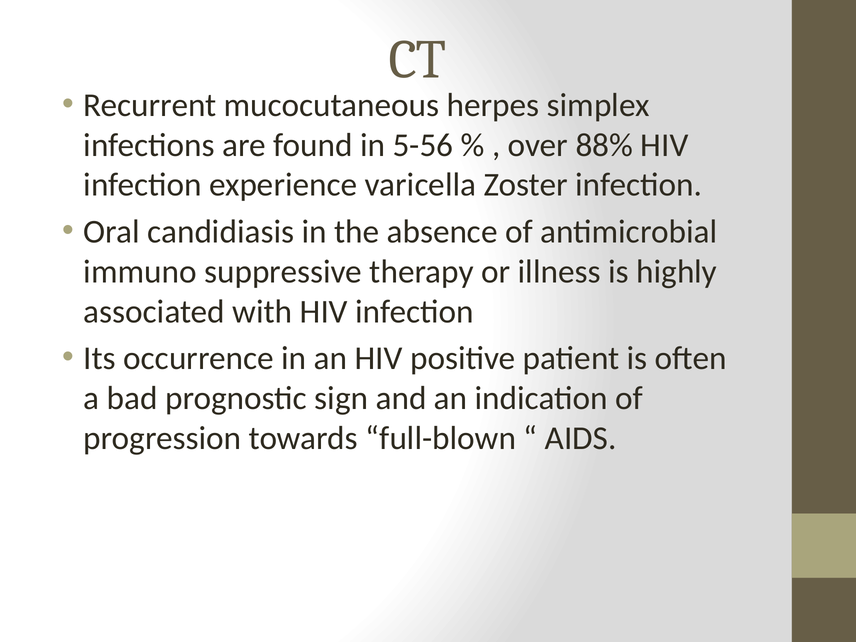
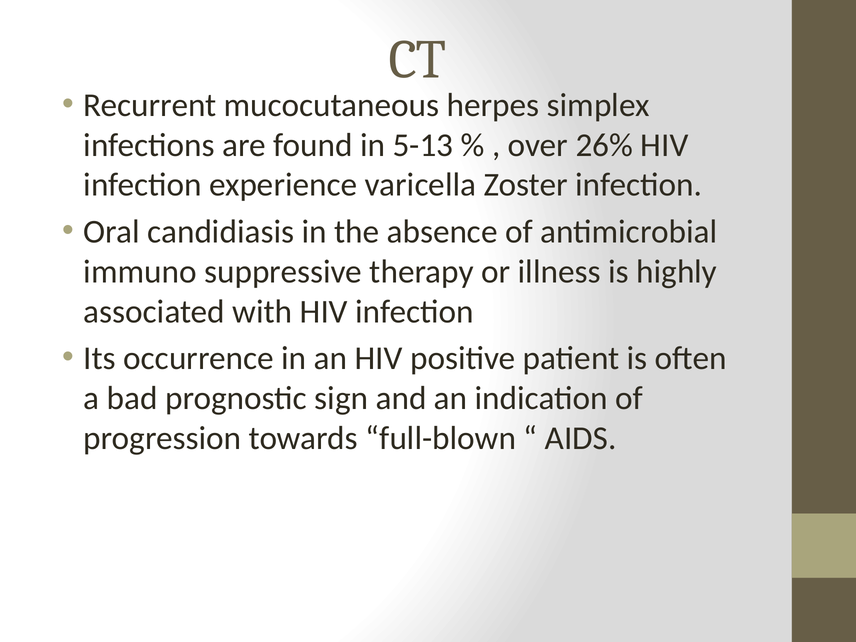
5-56: 5-56 -> 5-13
88%: 88% -> 26%
